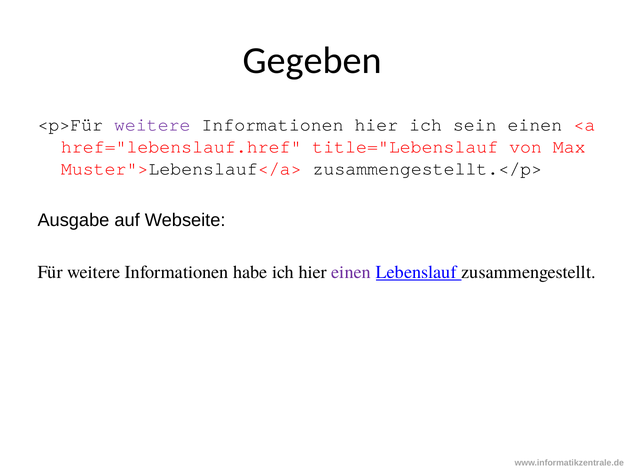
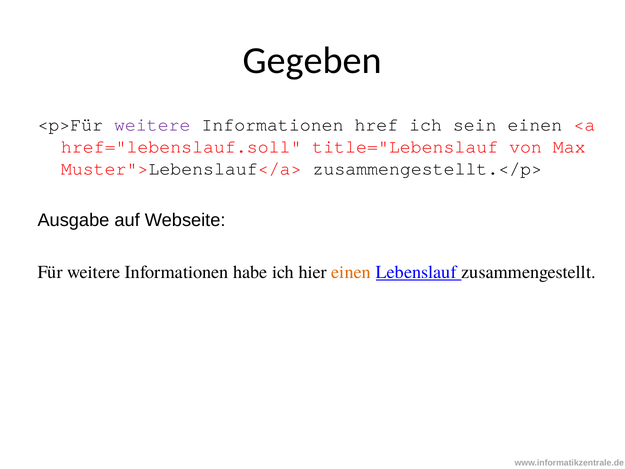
Informationen hier: hier -> href
href="lebenslauf.href: href="lebenslauf.href -> href="lebenslauf.soll
einen at (351, 272) colour: purple -> orange
